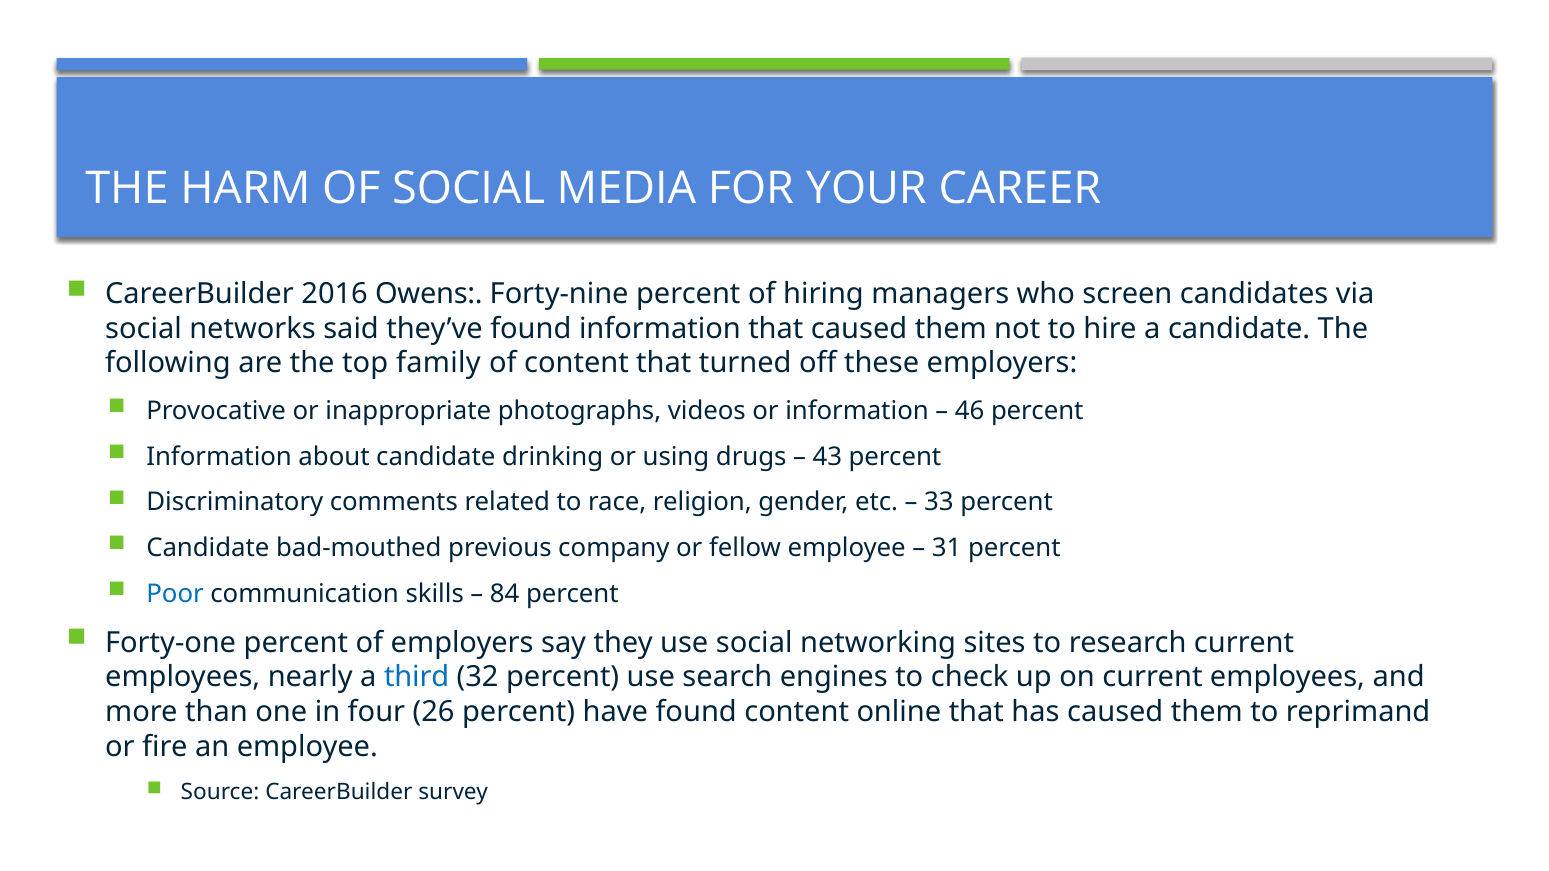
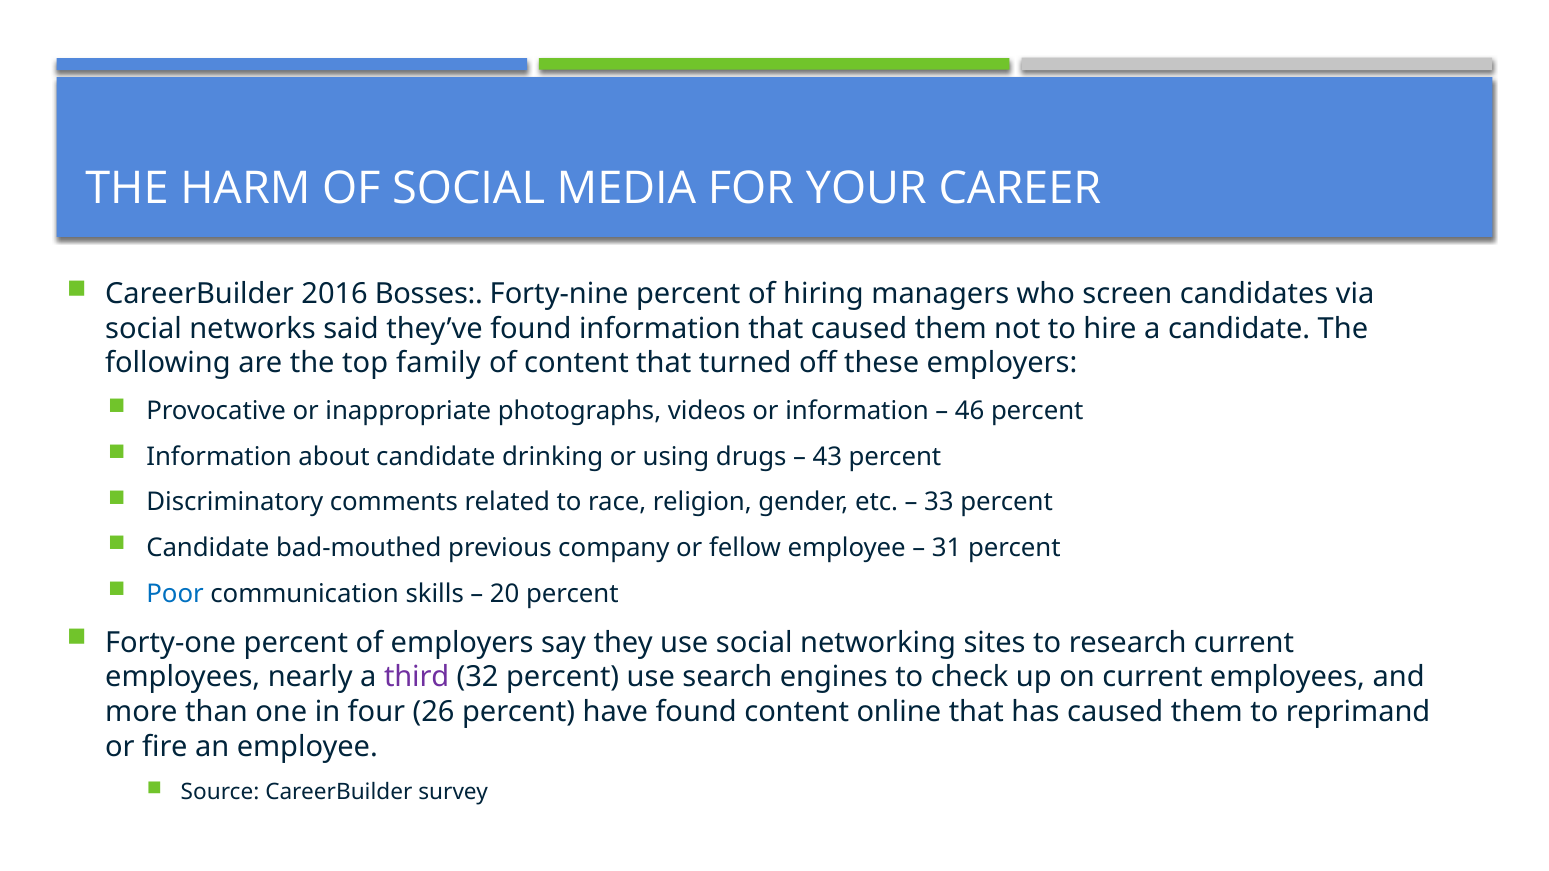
Owens: Owens -> Bosses
84: 84 -> 20
third colour: blue -> purple
